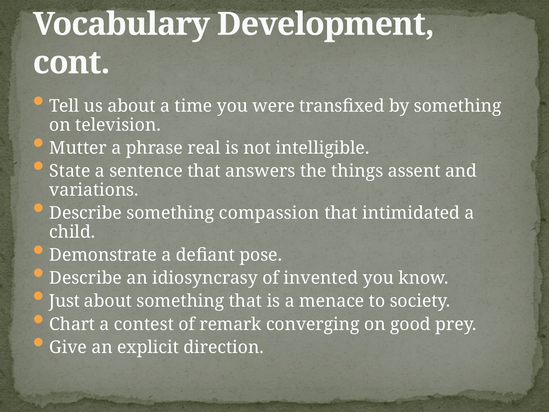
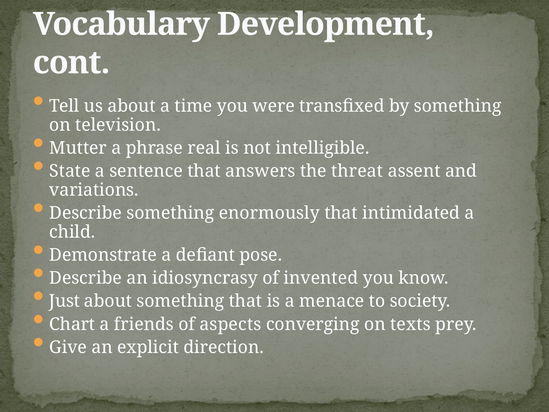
things: things -> threat
compassion: compassion -> enormously
contest: contest -> friends
remark: remark -> aspects
good: good -> texts
